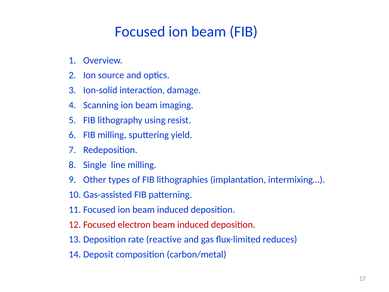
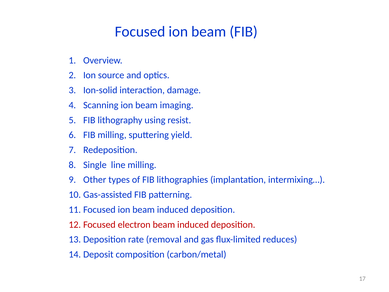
reactive: reactive -> removal
